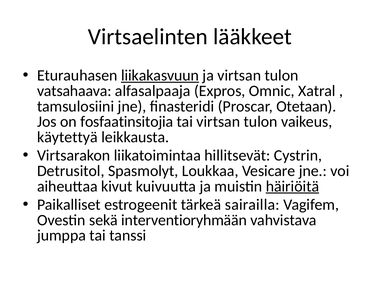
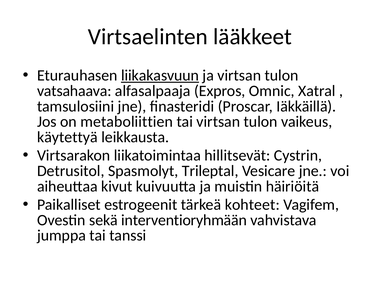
Otetaan: Otetaan -> Iäkkäillä
fosfaatinsitojia: fosfaatinsitojia -> metaboliittien
Loukkaa: Loukkaa -> Trileptal
häiriöitä underline: present -> none
sairailla: sairailla -> kohteet
